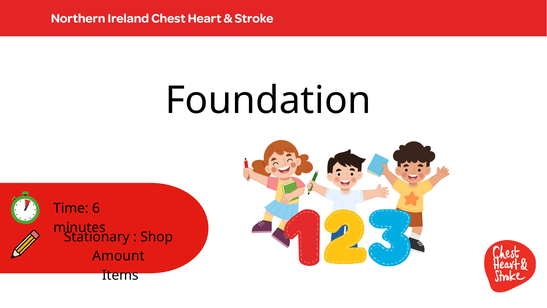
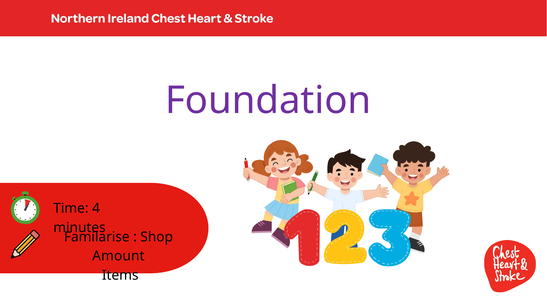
Foundation colour: black -> purple
6: 6 -> 4
Stationary: Stationary -> Familarise
